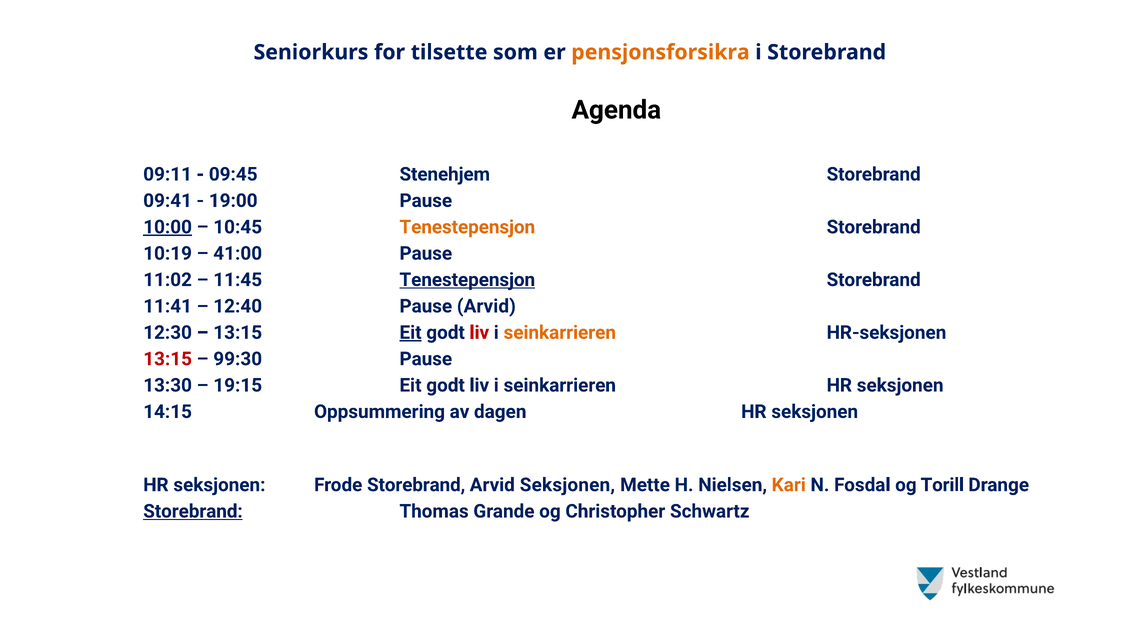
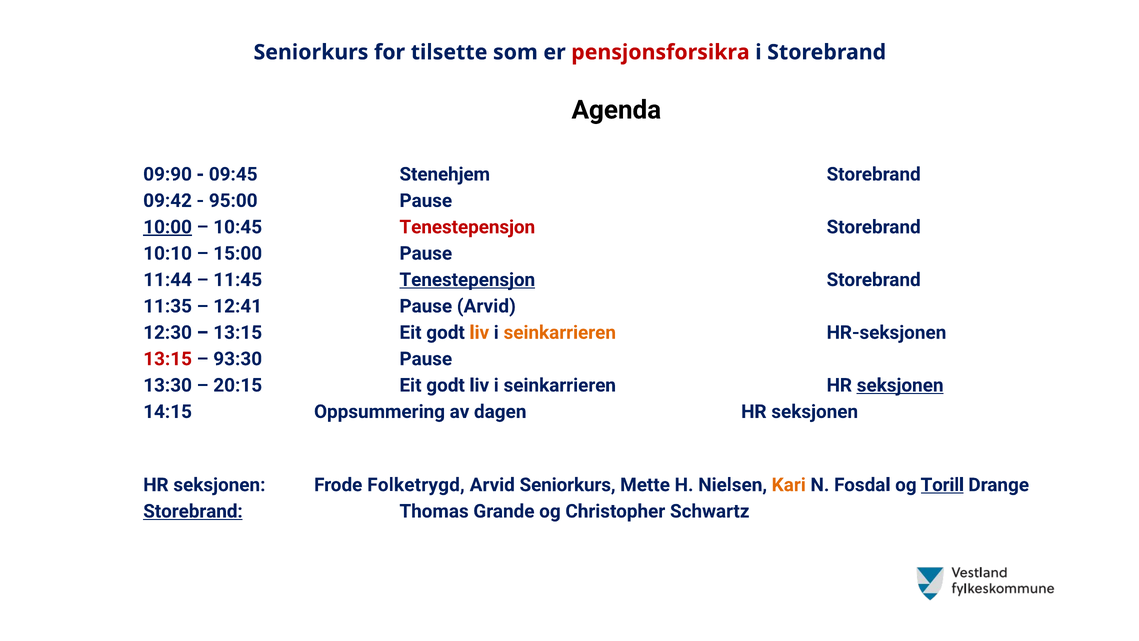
pensjonsforsikra colour: orange -> red
09:11: 09:11 -> 09:90
09:41: 09:41 -> 09:42
19:00: 19:00 -> 95:00
Tenestepensjon at (467, 227) colour: orange -> red
10:19: 10:19 -> 10:10
41:00: 41:00 -> 15:00
11:02: 11:02 -> 11:44
11:41: 11:41 -> 11:35
12:40: 12:40 -> 12:41
Eit at (411, 332) underline: present -> none
liv at (479, 332) colour: red -> orange
99:30: 99:30 -> 93:30
19:15: 19:15 -> 20:15
seksjonen at (900, 385) underline: none -> present
Frode Storebrand: Storebrand -> Folketrygd
Arvid Seksjonen: Seksjonen -> Seniorkurs
Torill underline: none -> present
